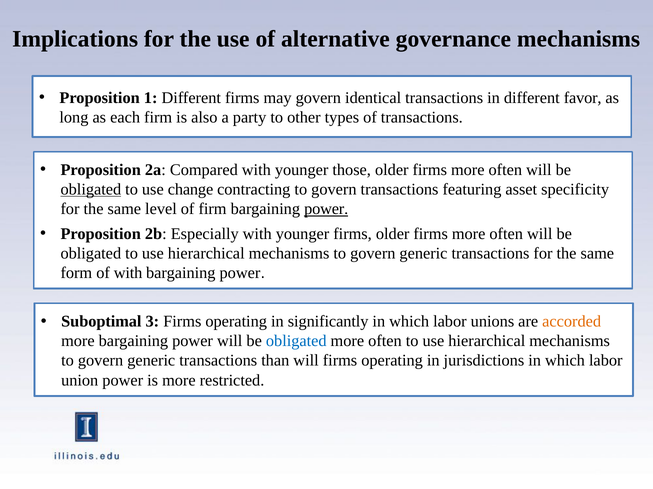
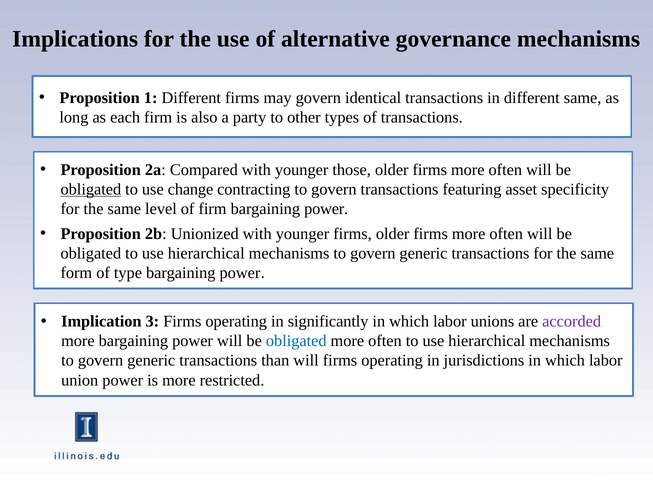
different favor: favor -> same
power at (326, 209) underline: present -> none
Especially: Especially -> Unionized
of with: with -> type
Suboptimal: Suboptimal -> Implication
accorded colour: orange -> purple
